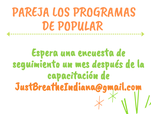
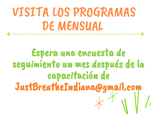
PAREJA: PAREJA -> VISITA
POPULAR: POPULAR -> MENSUAL
